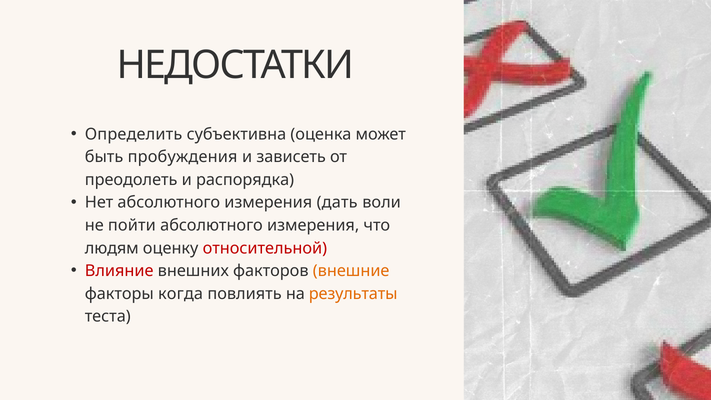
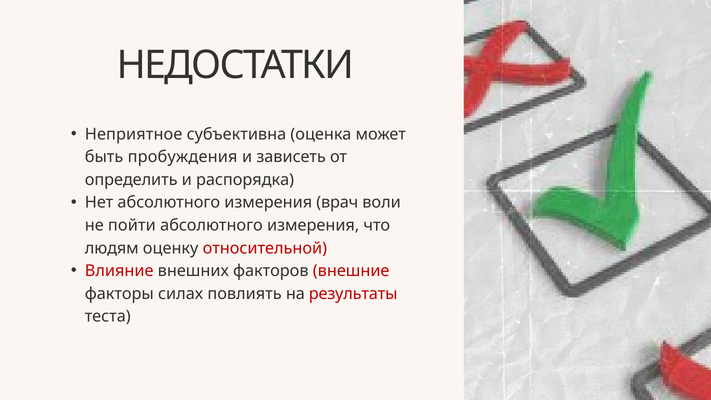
Определить: Определить -> Неприятное
преодолеть: преодолеть -> определить
дать: дать -> врач
внешние colour: orange -> red
когда: когда -> силах
результаты colour: orange -> red
